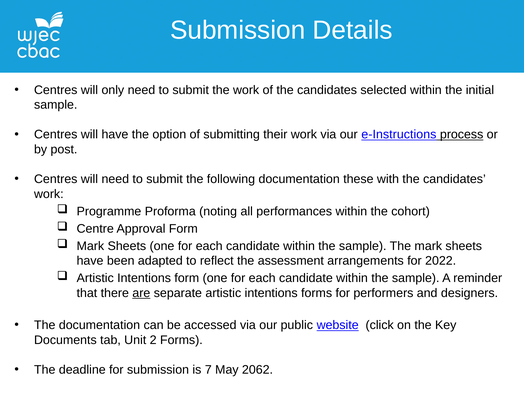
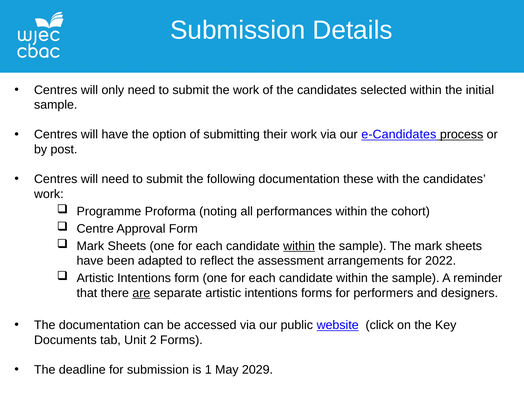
e-Instructions: e-Instructions -> e-Candidates
within at (299, 246) underline: none -> present
7: 7 -> 1
2062: 2062 -> 2029
